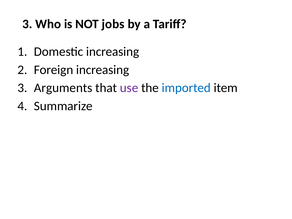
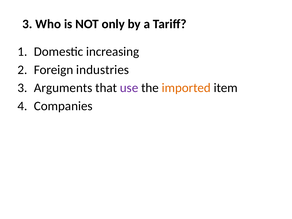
jobs: jobs -> only
Foreign increasing: increasing -> industries
imported colour: blue -> orange
Summarize: Summarize -> Companies
